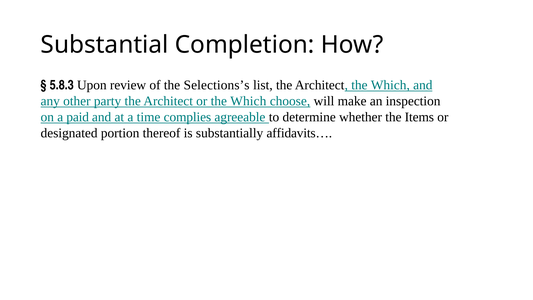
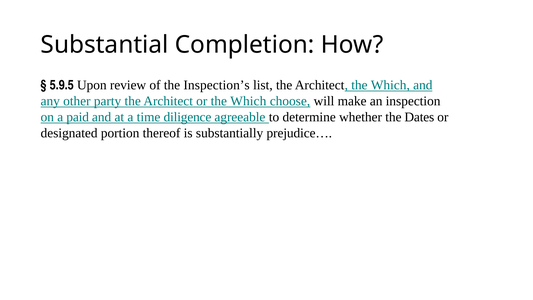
5.8.3: 5.8.3 -> 5.9.5
Selections’s: Selections’s -> Inspection’s
complies: complies -> diligence
Items: Items -> Dates
affidavits…: affidavits… -> prejudice…
